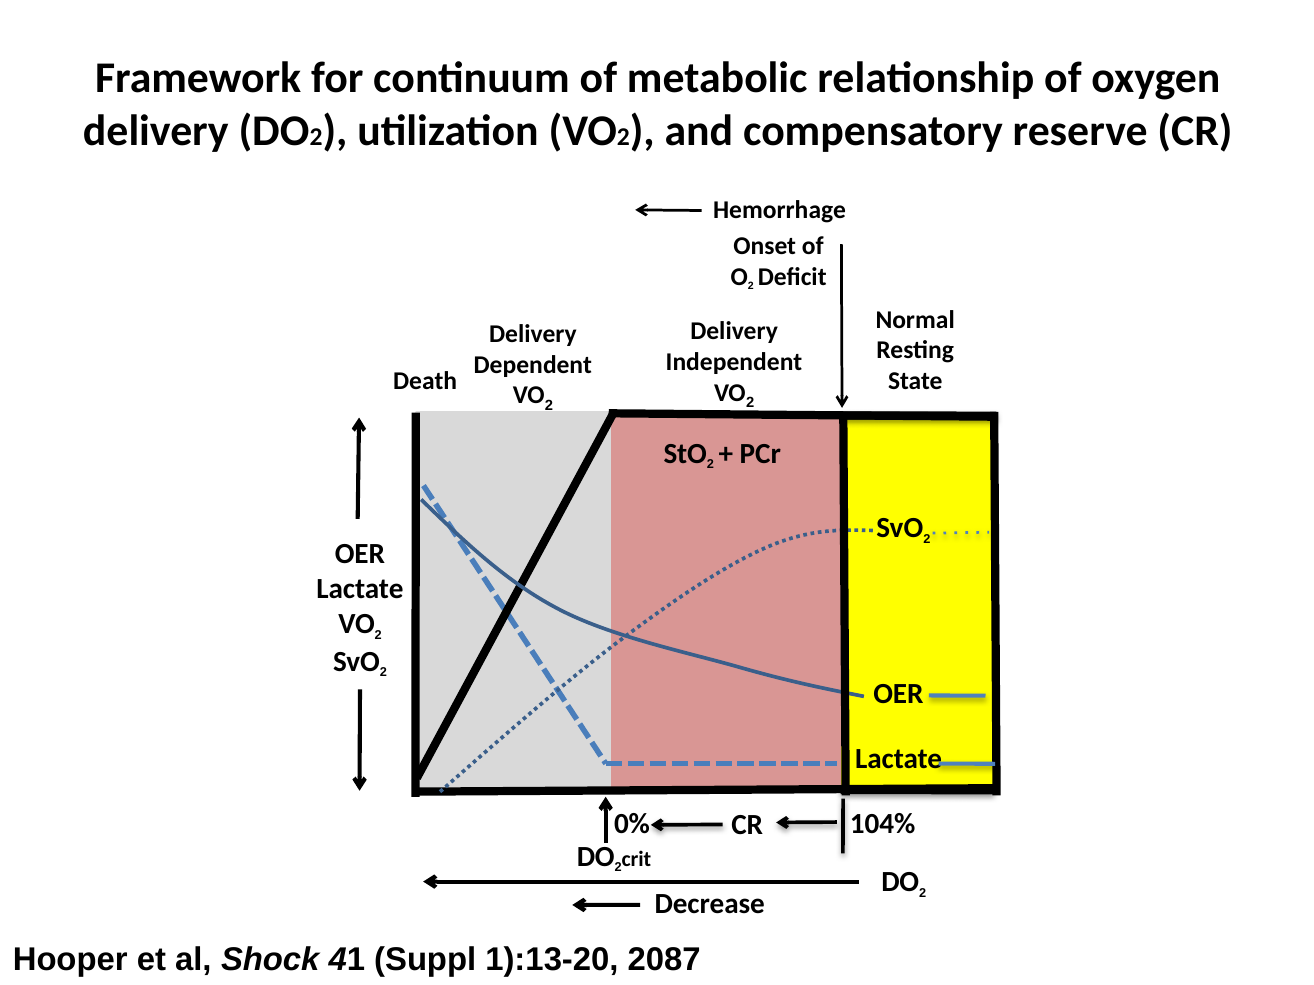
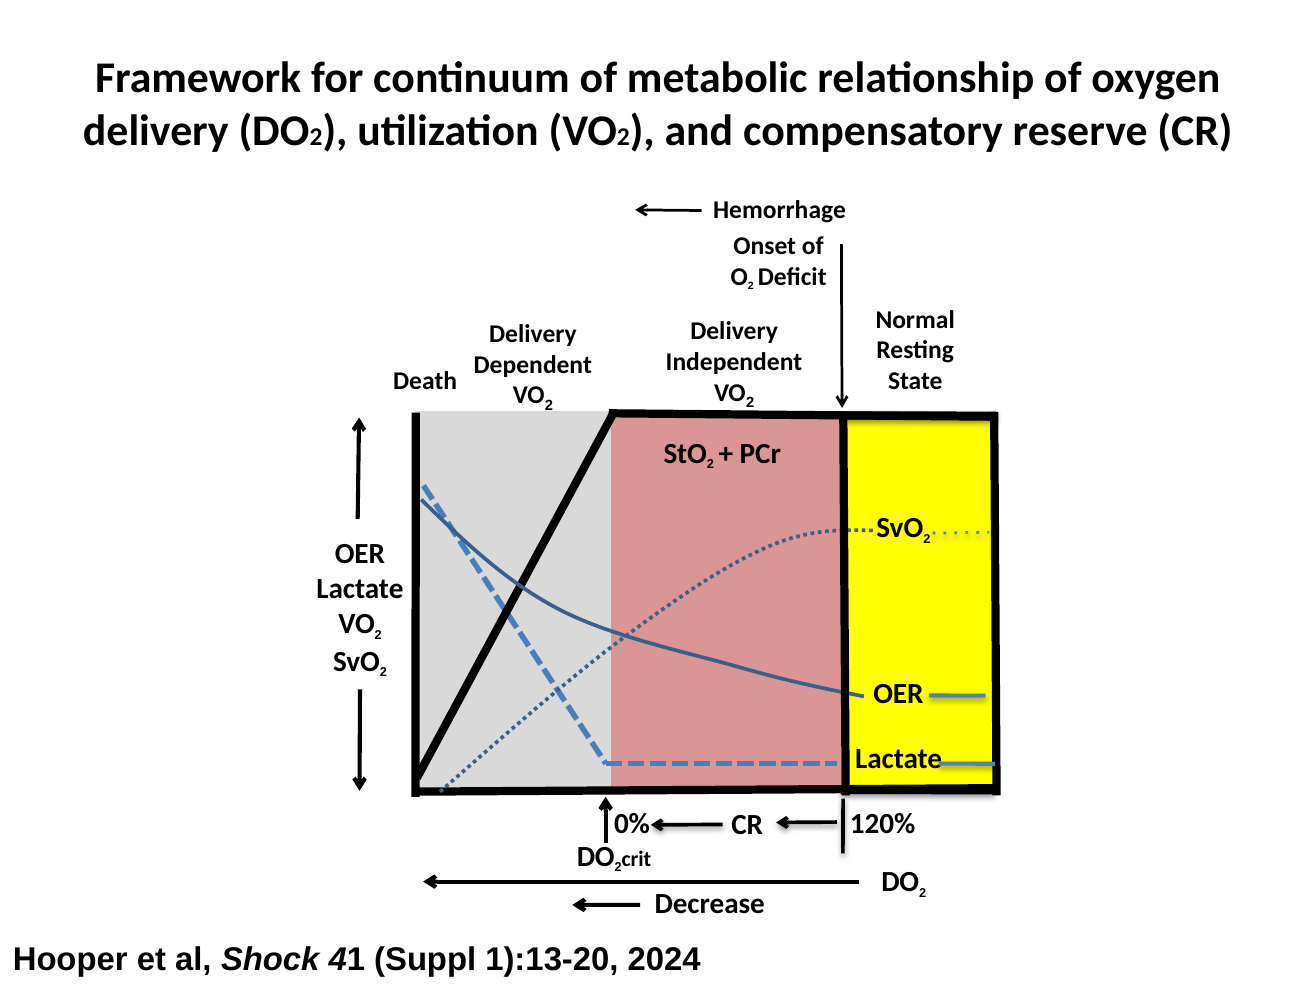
104%: 104% -> 120%
2087: 2087 -> 2024
